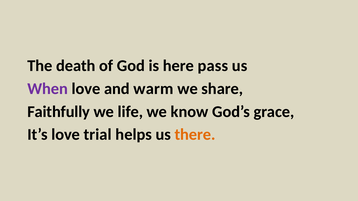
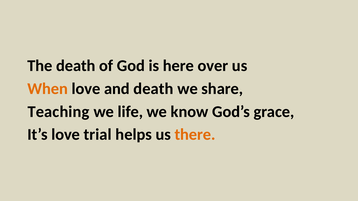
pass: pass -> over
When colour: purple -> orange
and warm: warm -> death
Faithfully: Faithfully -> Teaching
